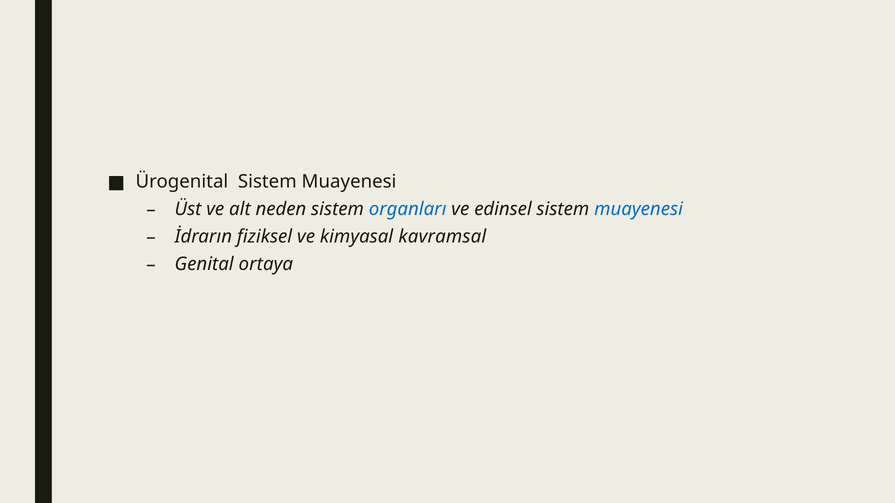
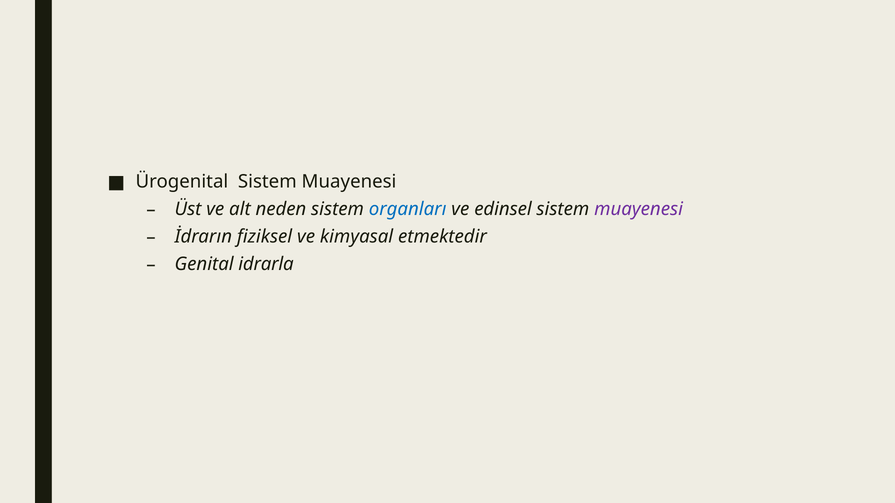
muayenesi at (639, 209) colour: blue -> purple
kavramsal: kavramsal -> etmektedir
ortaya: ortaya -> idrarla
